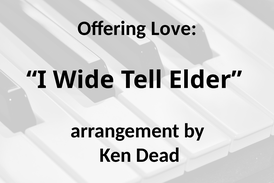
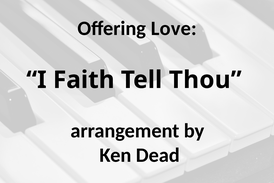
Wide: Wide -> Faith
Elder: Elder -> Thou
